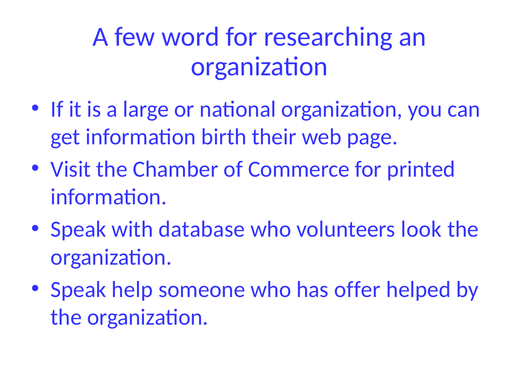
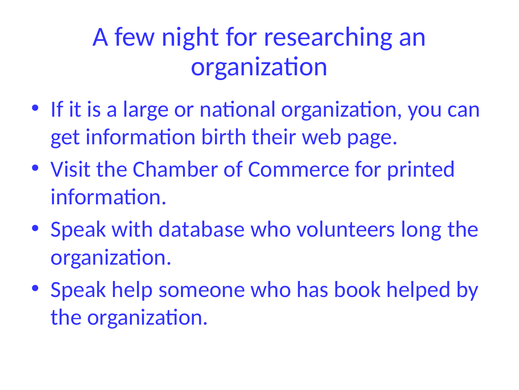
word: word -> night
look: look -> long
offer: offer -> book
